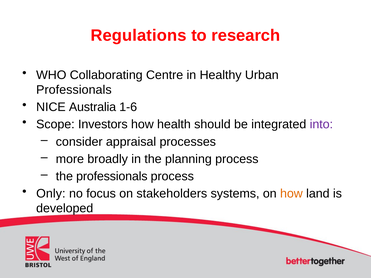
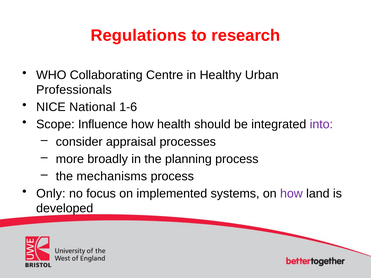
Australia: Australia -> National
Investors: Investors -> Influence
the professionals: professionals -> mechanisms
stakeholders: stakeholders -> implemented
how at (291, 194) colour: orange -> purple
